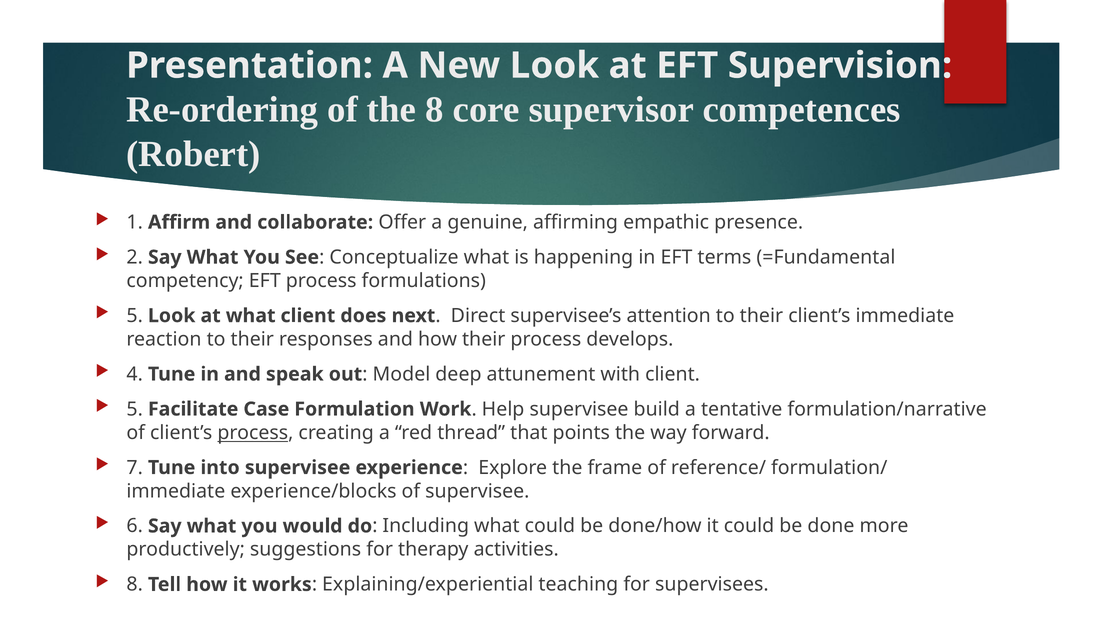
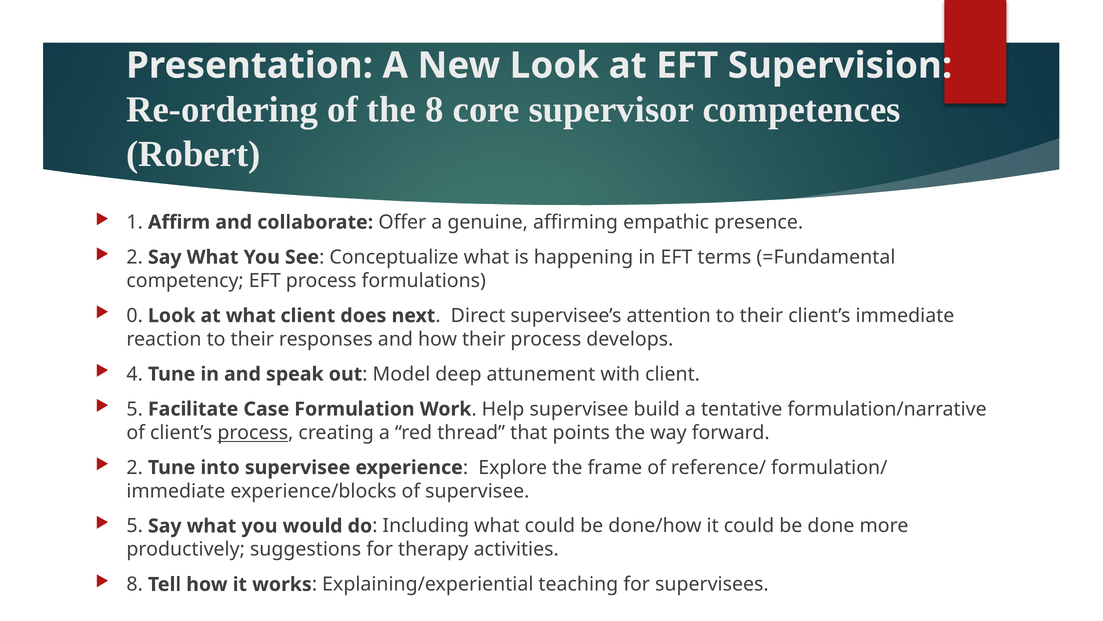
5 at (135, 315): 5 -> 0
7 at (135, 467): 7 -> 2
6 at (135, 526): 6 -> 5
